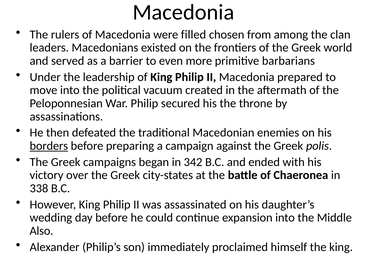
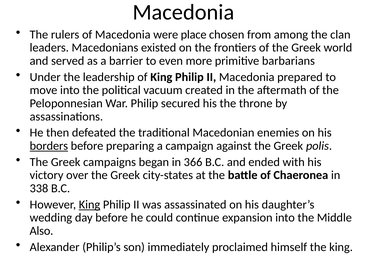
filled: filled -> place
342: 342 -> 366
King at (90, 205) underline: none -> present
